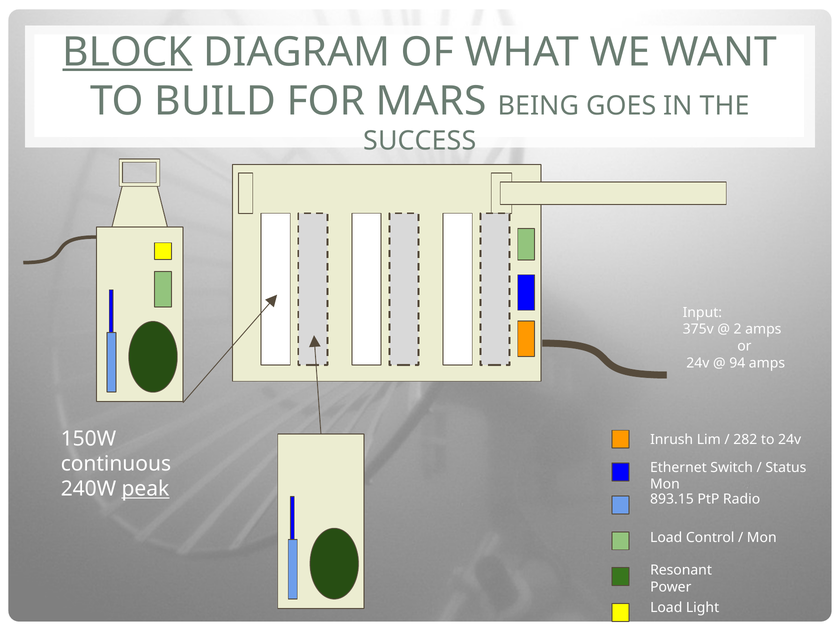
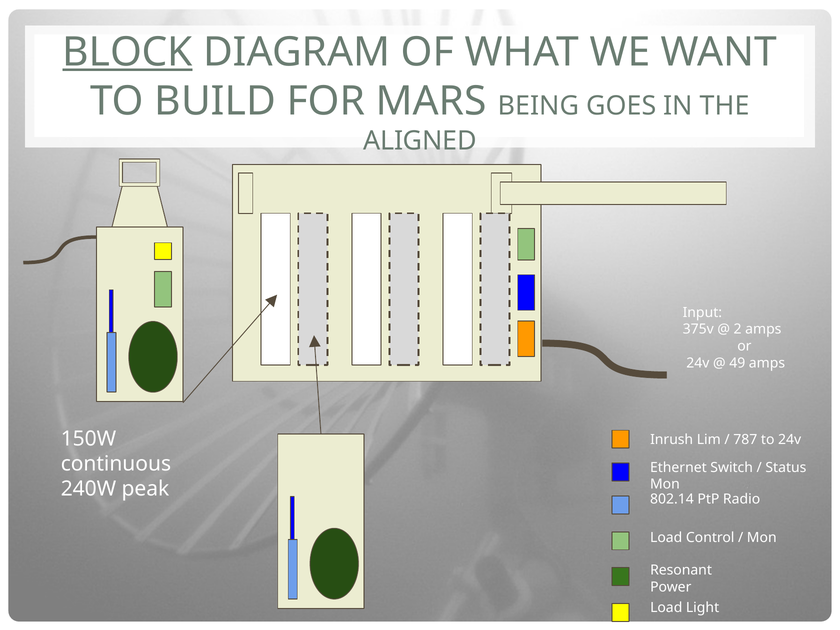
SUCCESS: SUCCESS -> ALIGNED
94: 94 -> 49
282: 282 -> 787
peak underline: present -> none
893.15: 893.15 -> 802.14
